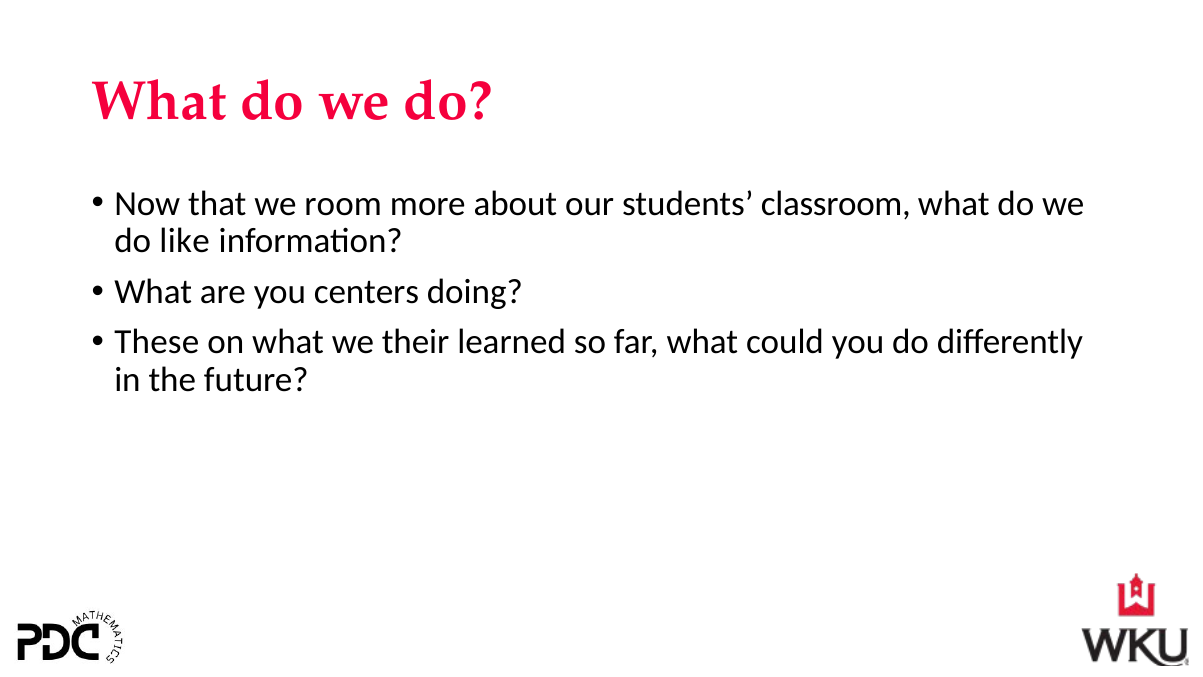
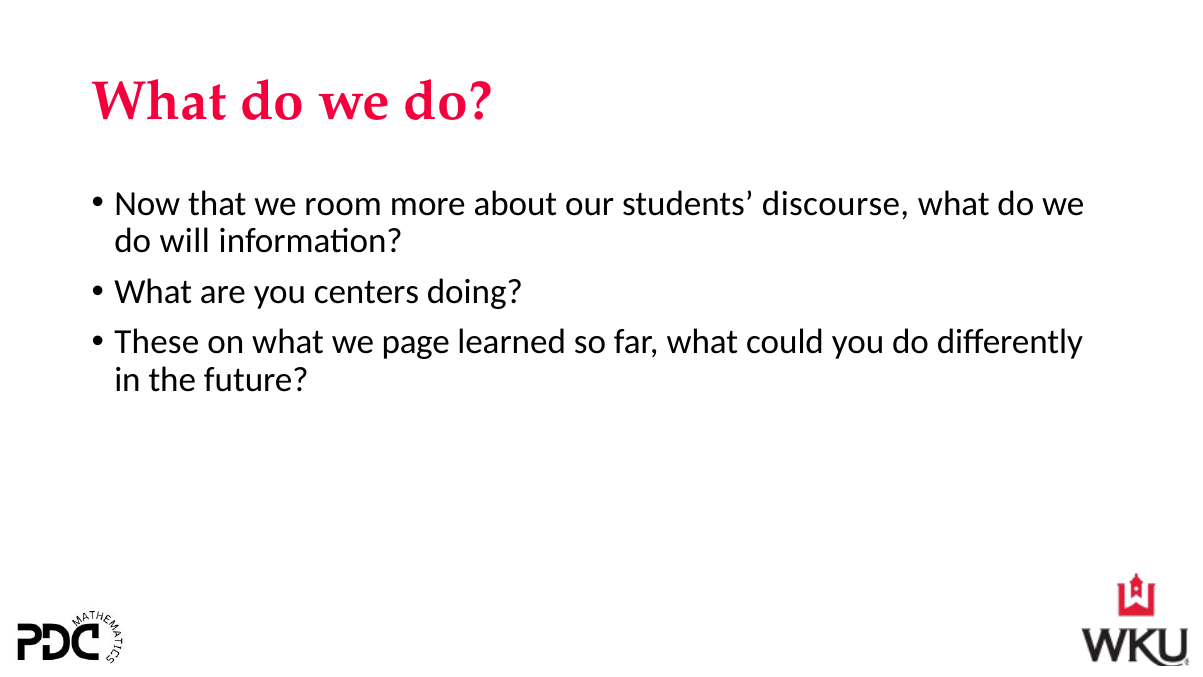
classroom: classroom -> discourse
like: like -> will
their: their -> page
